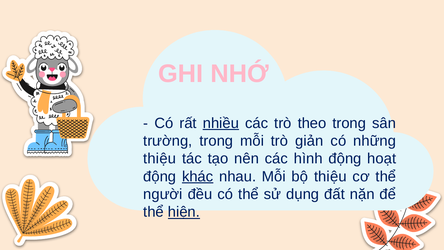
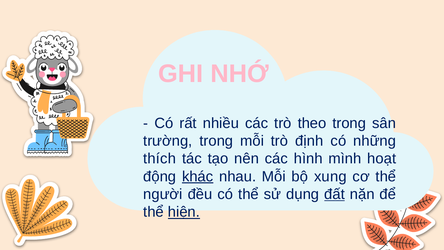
nhiều underline: present -> none
giản: giản -> định
thiệu at (160, 159): thiệu -> thích
hình động: động -> mình
bộ thiệu: thiệu -> xung
đất underline: none -> present
